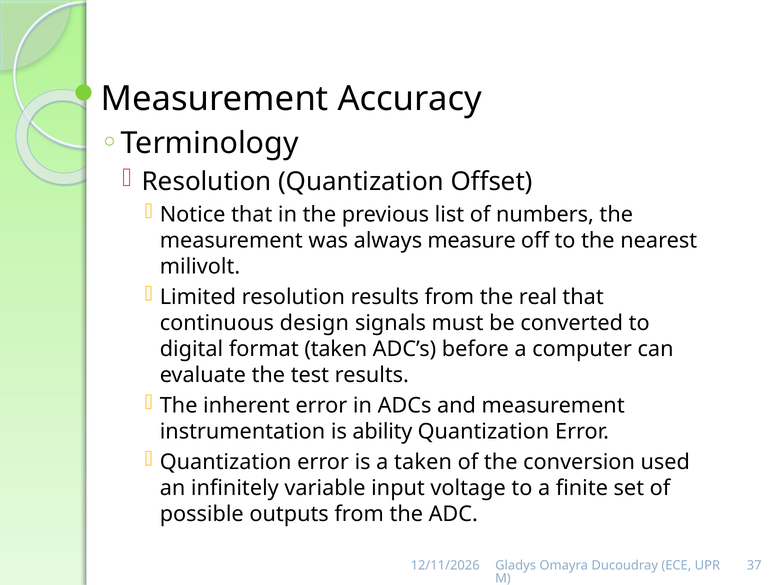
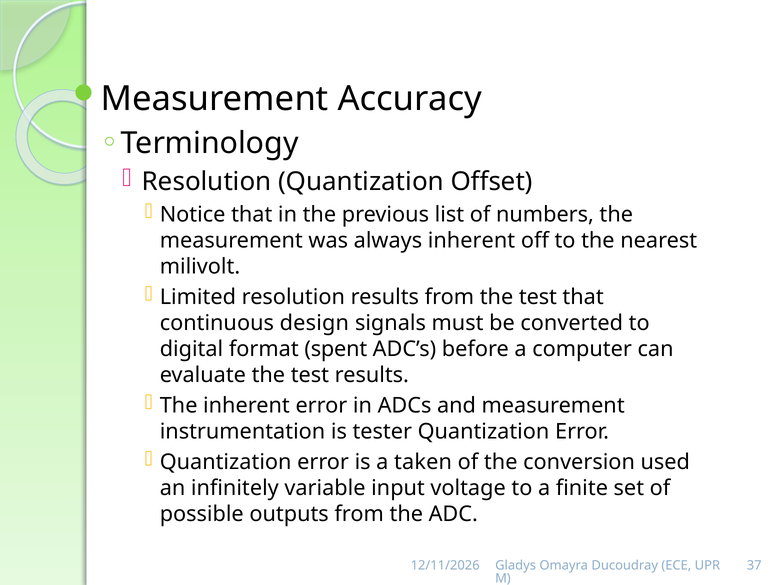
always measure: measure -> inherent
from the real: real -> test
format taken: taken -> spent
ability: ability -> tester
